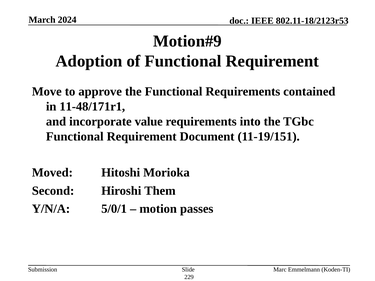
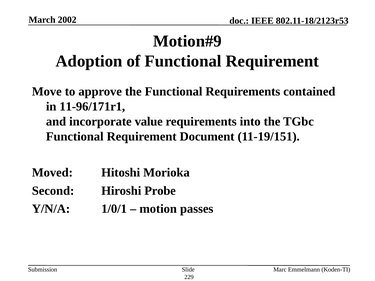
2024: 2024 -> 2002
11-48/171r1: 11-48/171r1 -> 11-96/171r1
Them: Them -> Probe
5/0/1: 5/0/1 -> 1/0/1
